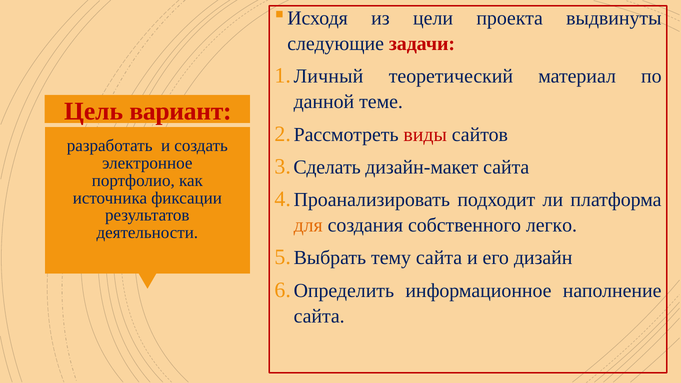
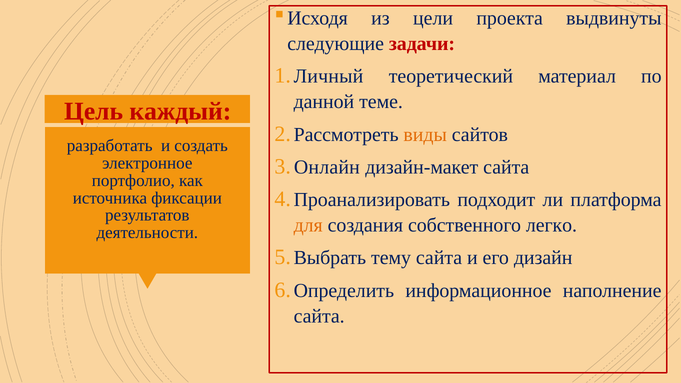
вариант: вариант -> каждый
виды colour: red -> orange
Сделать: Сделать -> Онлайн
